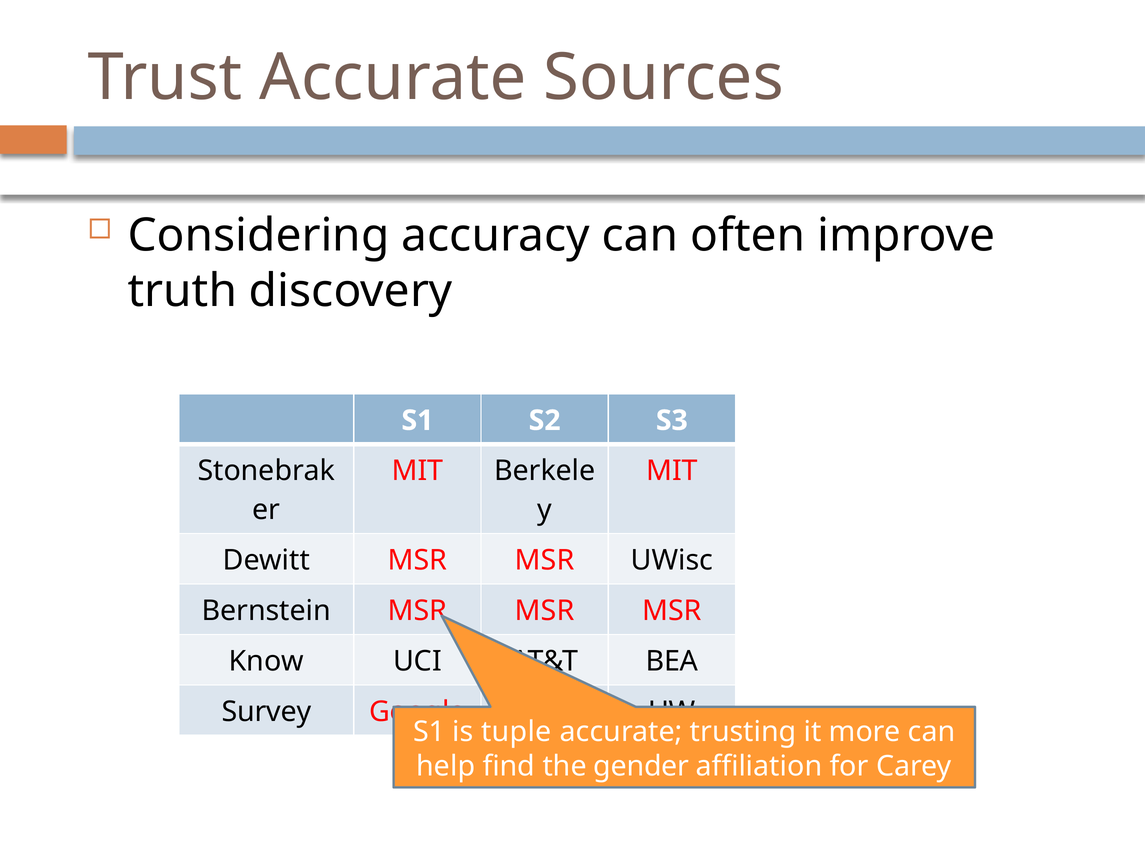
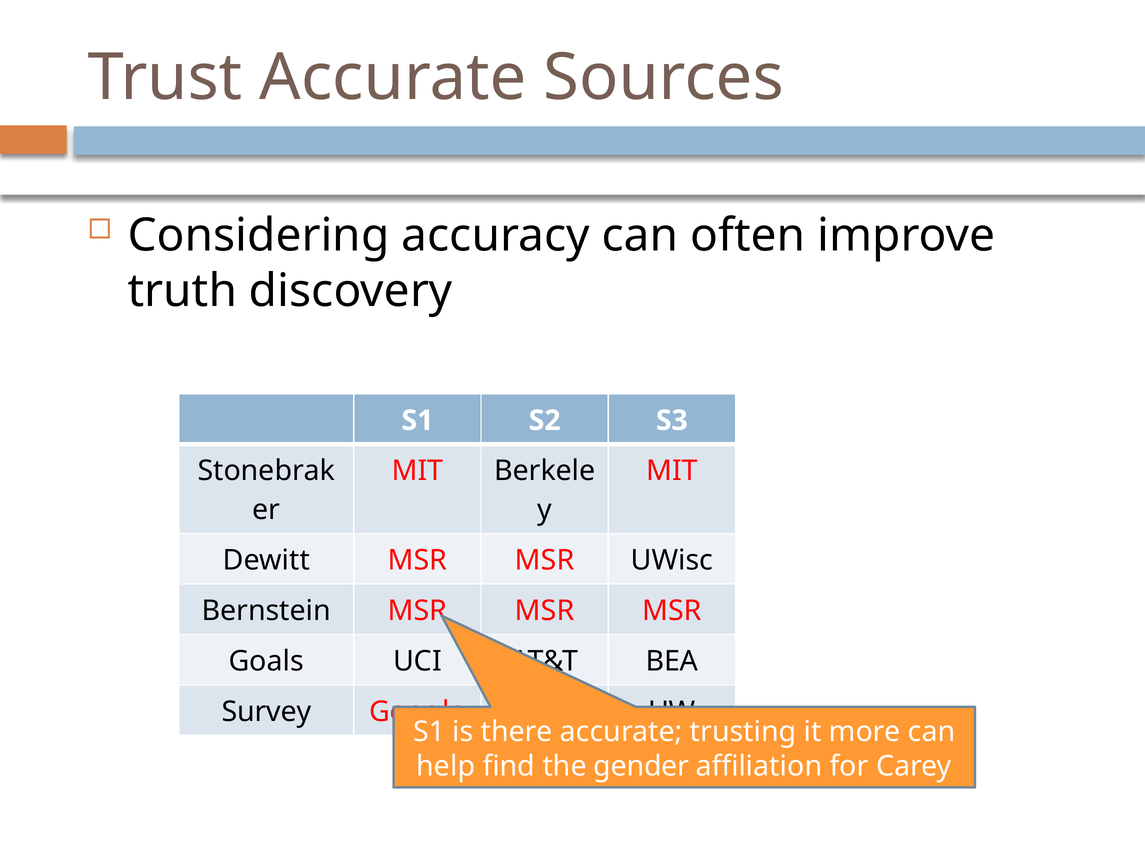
Know: Know -> Goals
tuple: tuple -> there
